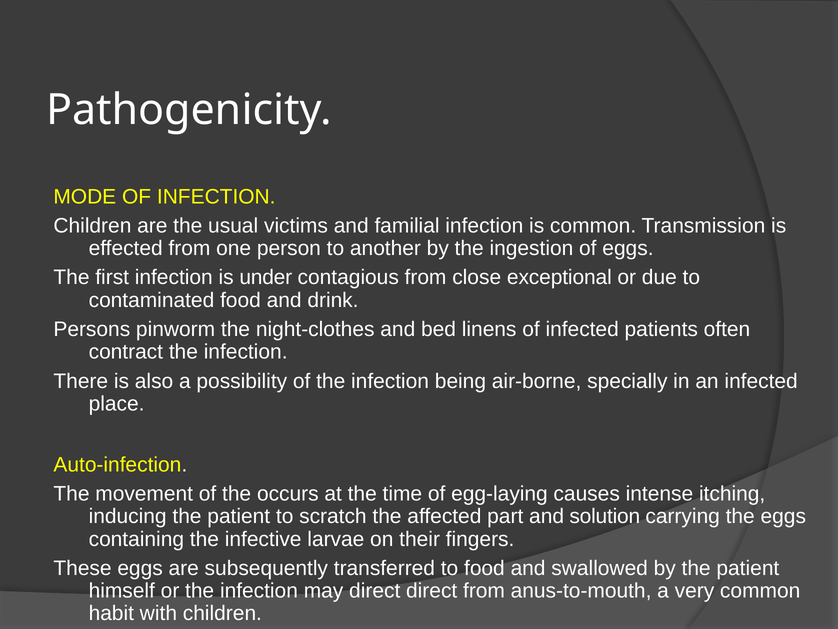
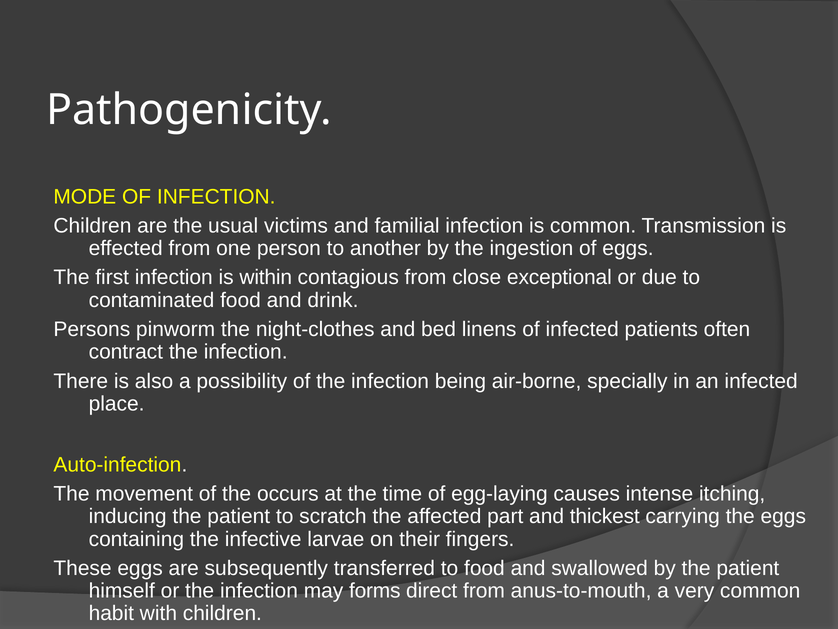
under: under -> within
solution: solution -> thickest
may direct: direct -> forms
